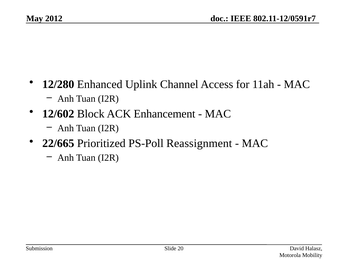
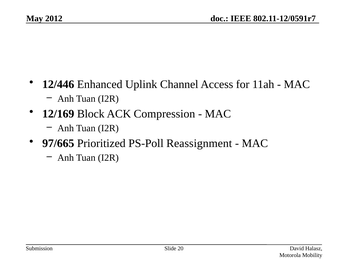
12/280: 12/280 -> 12/446
12/602: 12/602 -> 12/169
Enhancement: Enhancement -> Compression
22/665: 22/665 -> 97/665
